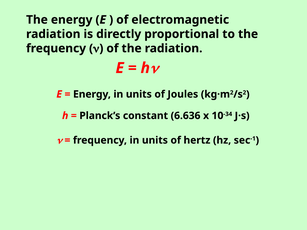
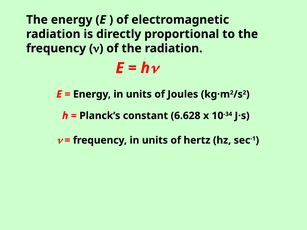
6.636: 6.636 -> 6.628
